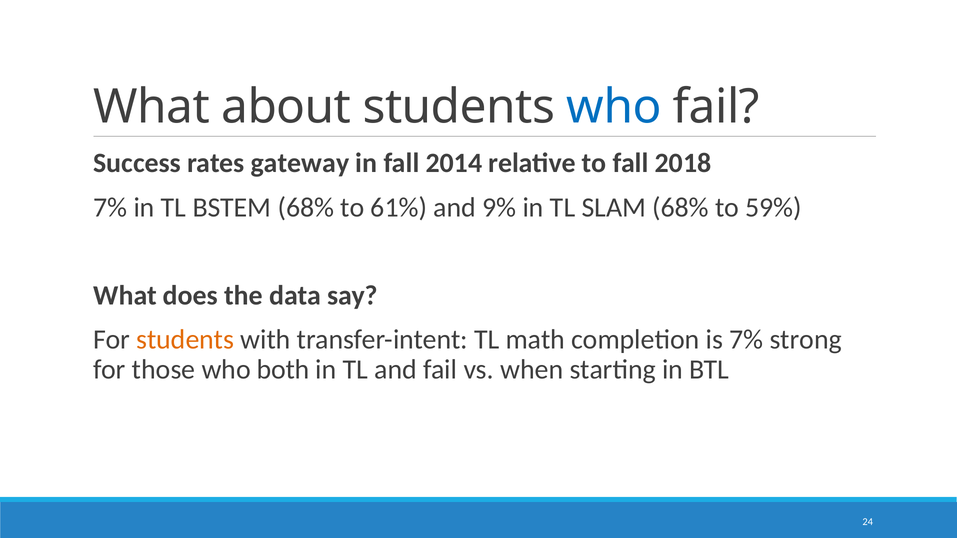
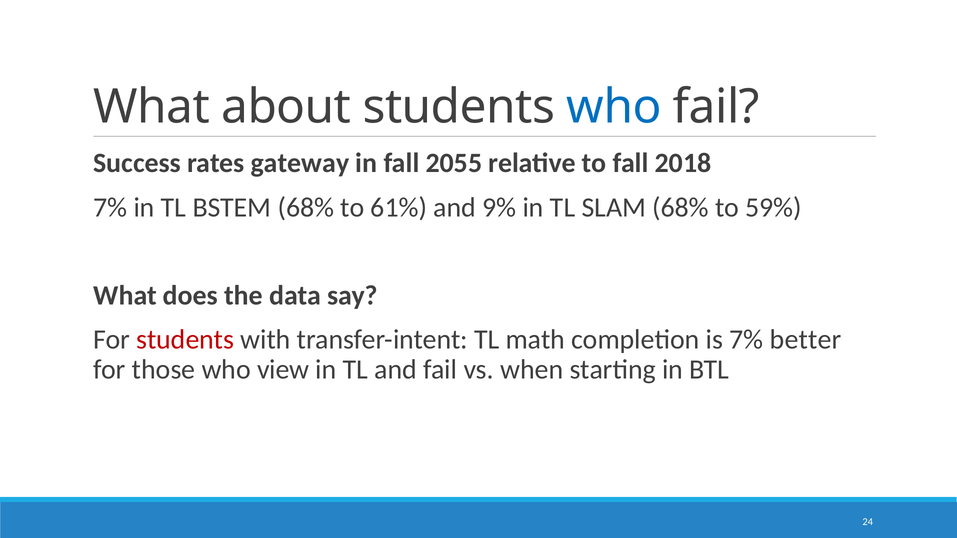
2014: 2014 -> 2055
students at (185, 340) colour: orange -> red
strong: strong -> better
both: both -> view
